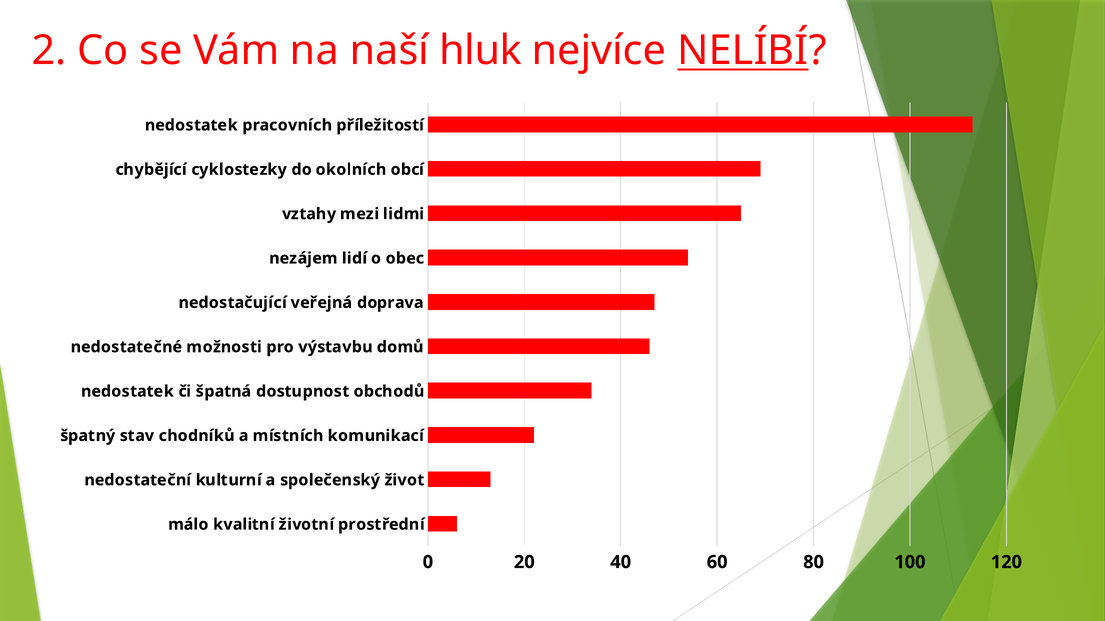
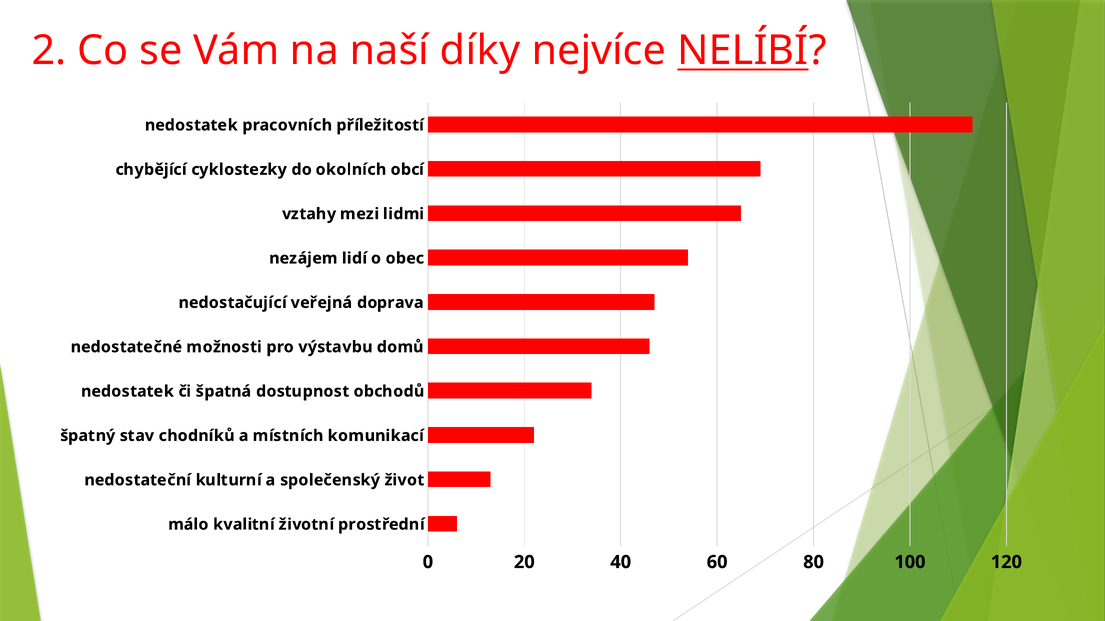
hluk: hluk -> díky
